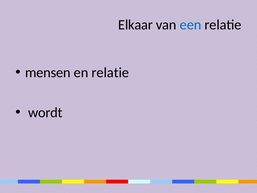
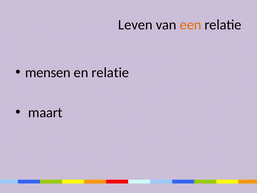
Elkaar: Elkaar -> Leven
een colour: blue -> orange
wordt: wordt -> maart
